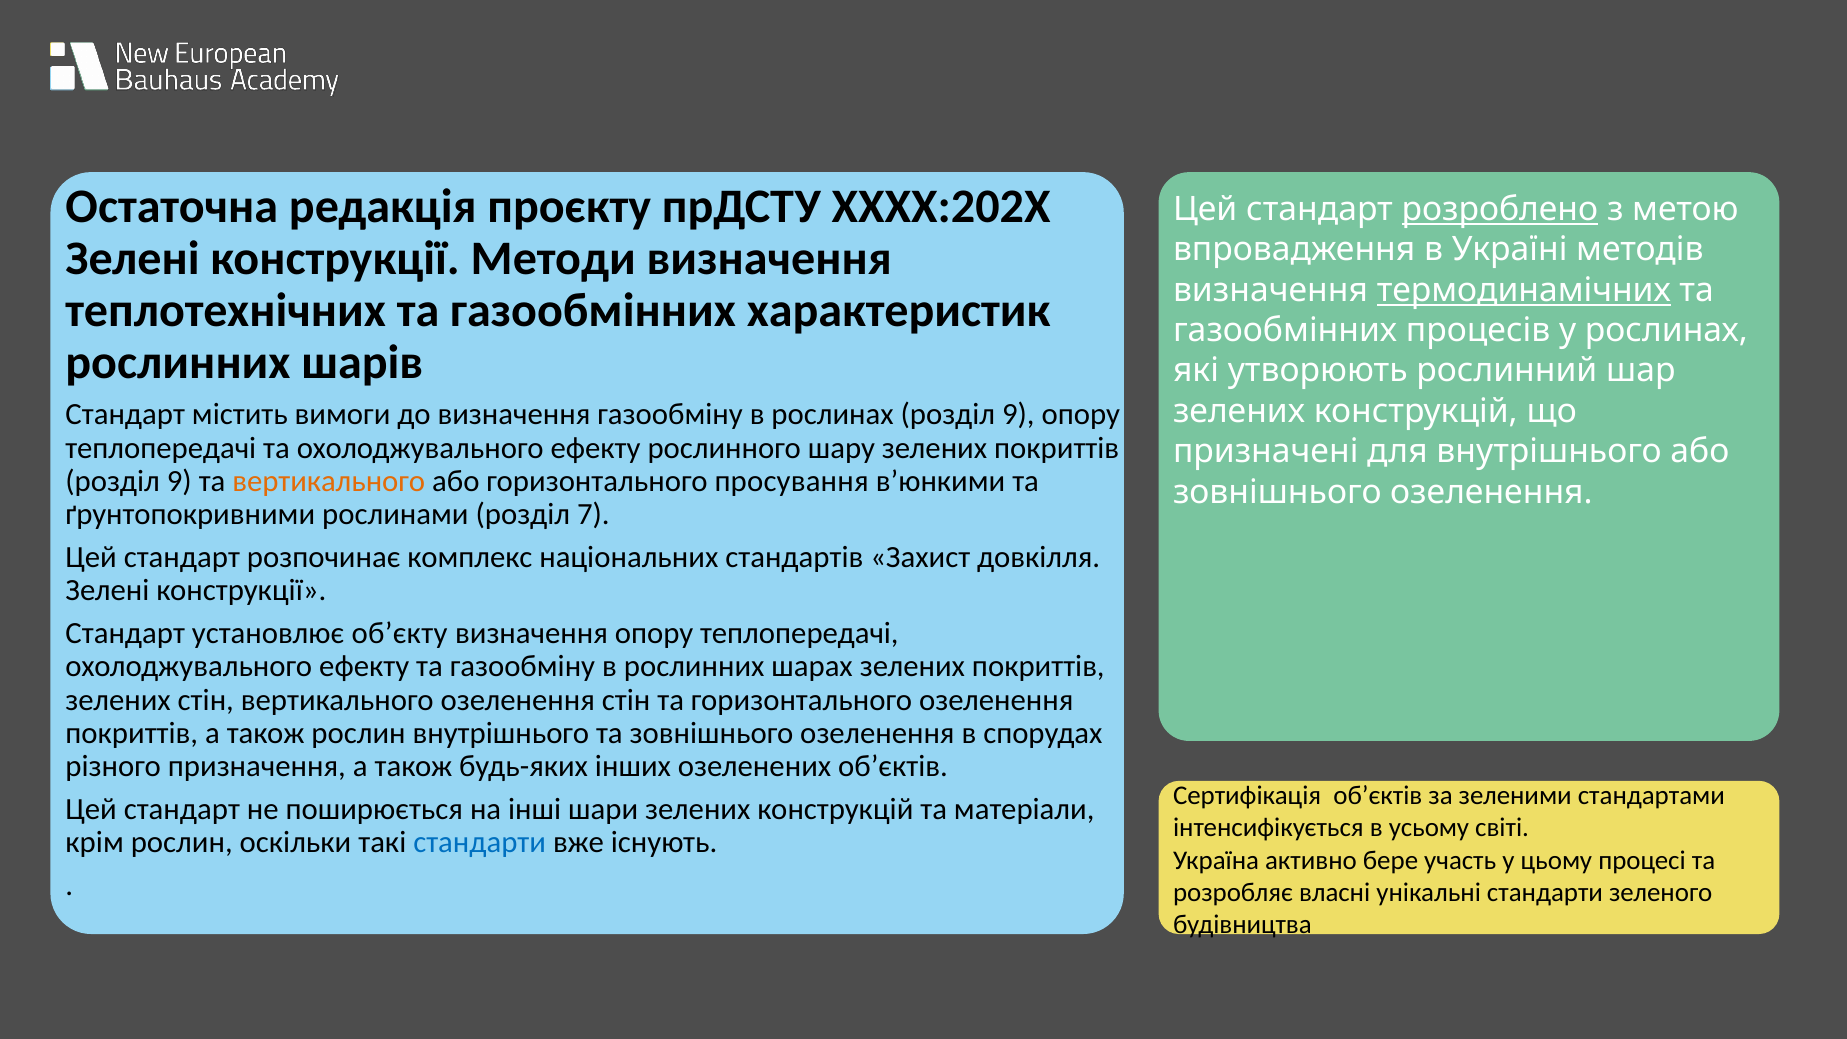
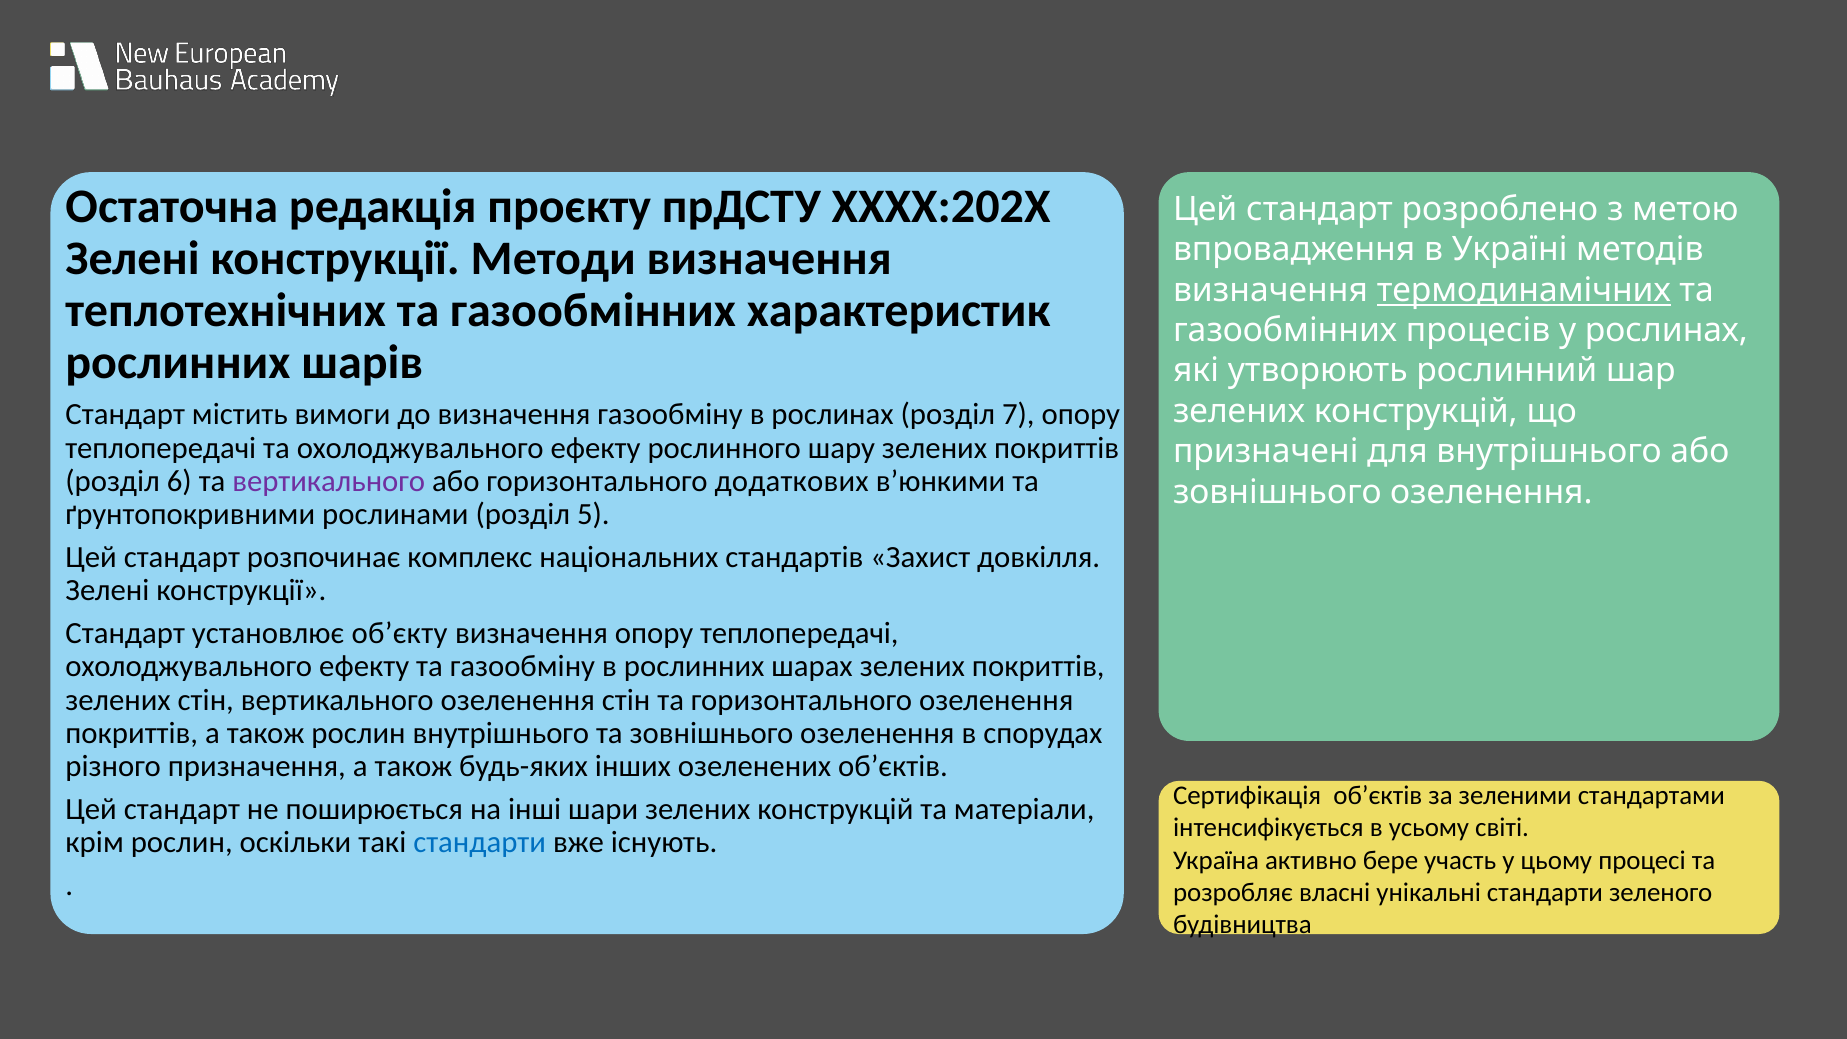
розроблено underline: present -> none
рослинах розділ 9: 9 -> 7
9 at (179, 481): 9 -> 6
вертикального at (329, 481) colour: orange -> purple
просування: просування -> додаткових
7: 7 -> 5
